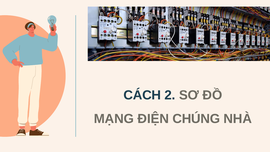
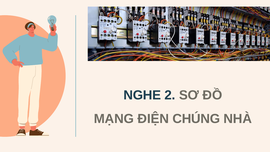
CÁCH: CÁCH -> NGHE
